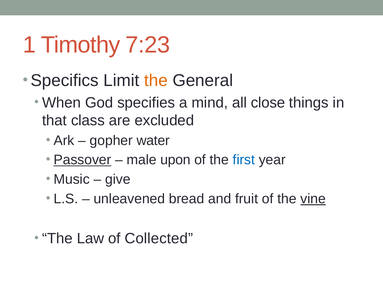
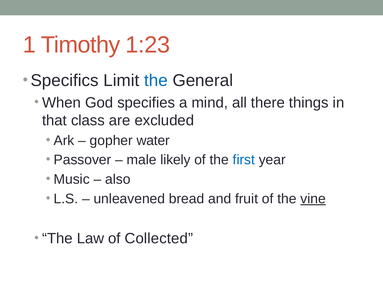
7:23: 7:23 -> 1:23
the at (156, 80) colour: orange -> blue
close: close -> there
Passover underline: present -> none
upon: upon -> likely
give: give -> also
